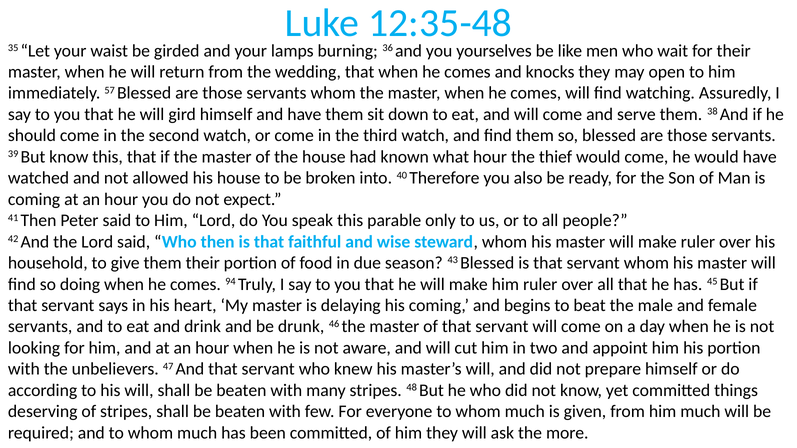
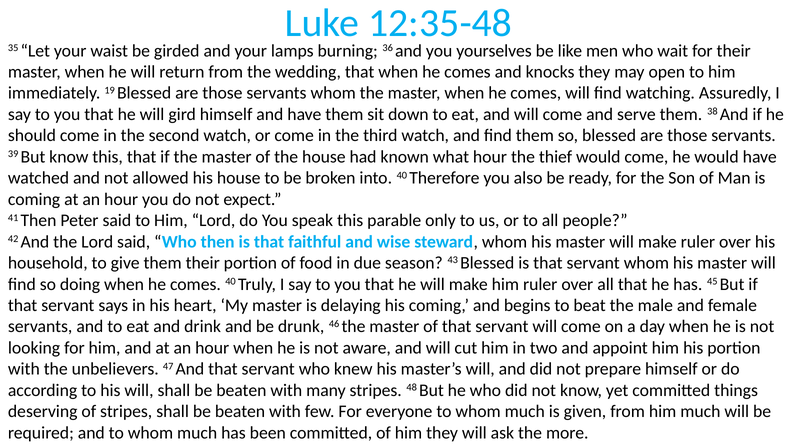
57: 57 -> 19
comes 94: 94 -> 40
